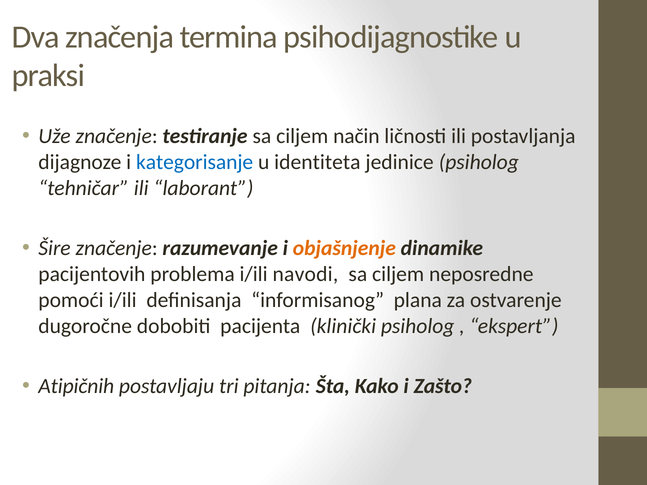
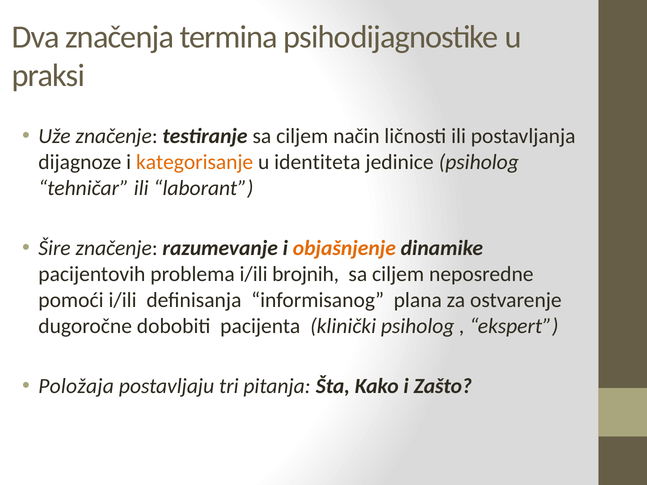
kategorisanje colour: blue -> orange
navodi: navodi -> brojnih
Atipičnih: Atipičnih -> Položaja
